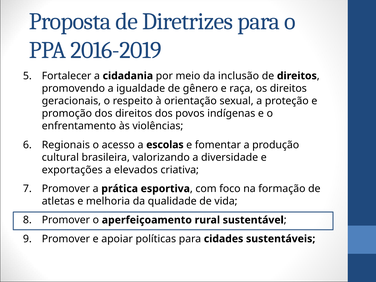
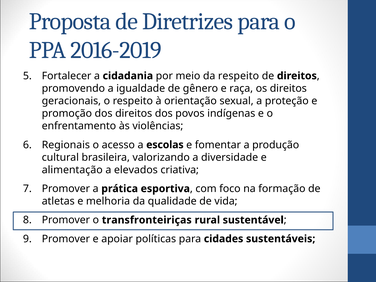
da inclusão: inclusão -> respeito
exportações: exportações -> alimentação
aperfeiçoamento: aperfeiçoamento -> transfronteiriças
